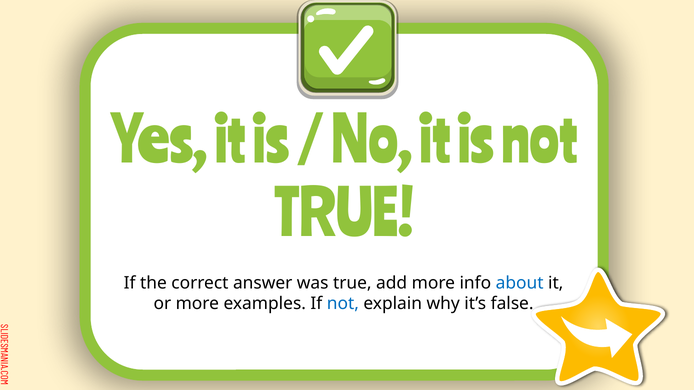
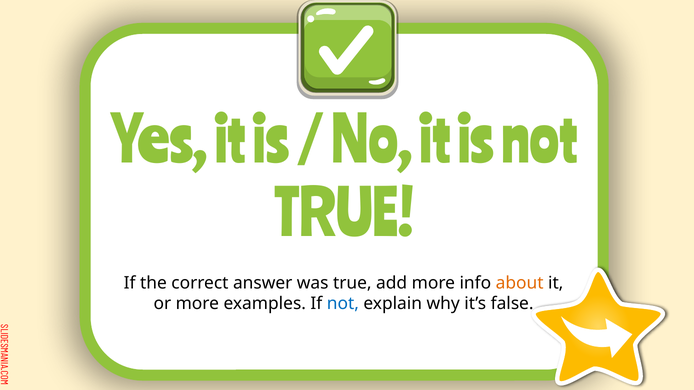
about colour: blue -> orange
